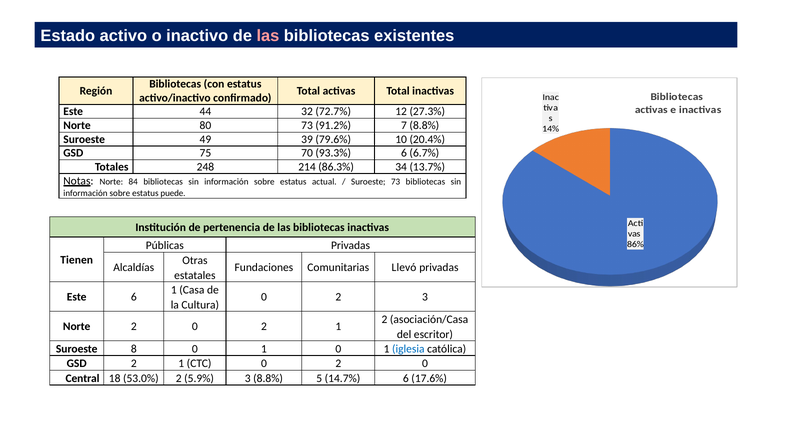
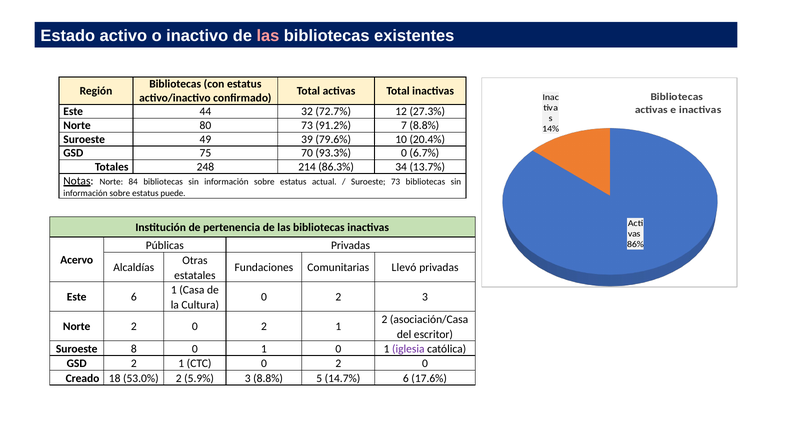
93.3% 6: 6 -> 0
Tienen: Tienen -> Acervo
iglesia colour: blue -> purple
Central: Central -> Creado
